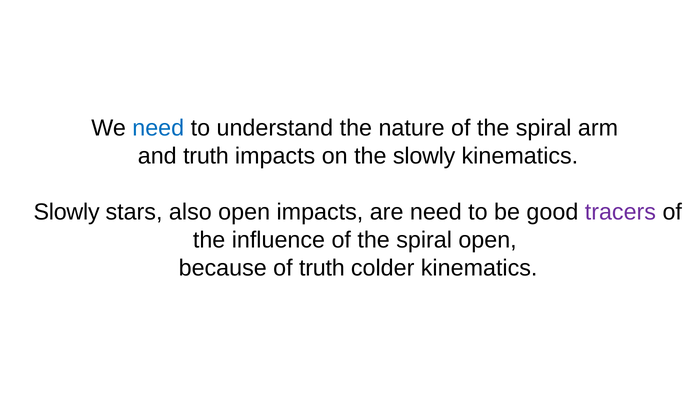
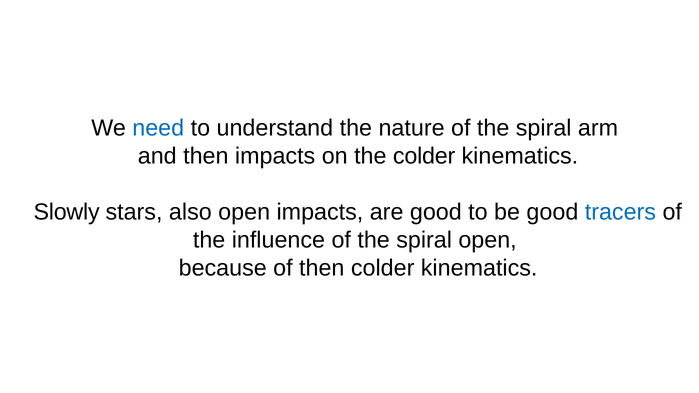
and truth: truth -> then
the slowly: slowly -> colder
are need: need -> good
tracers colour: purple -> blue
of truth: truth -> then
